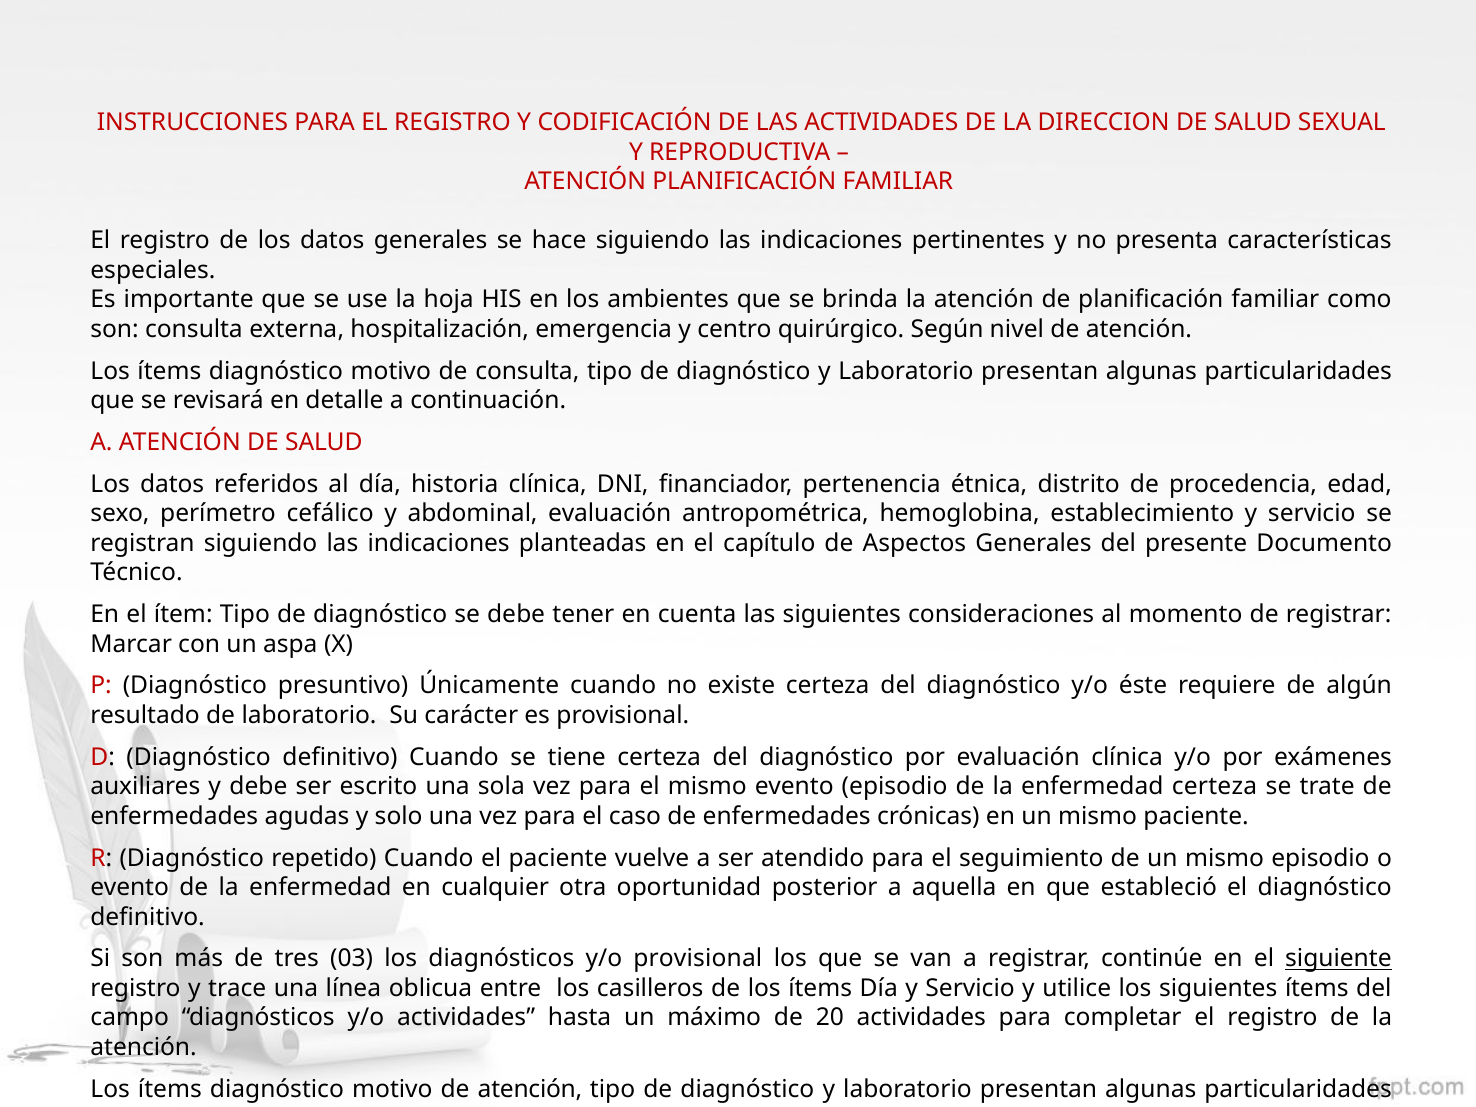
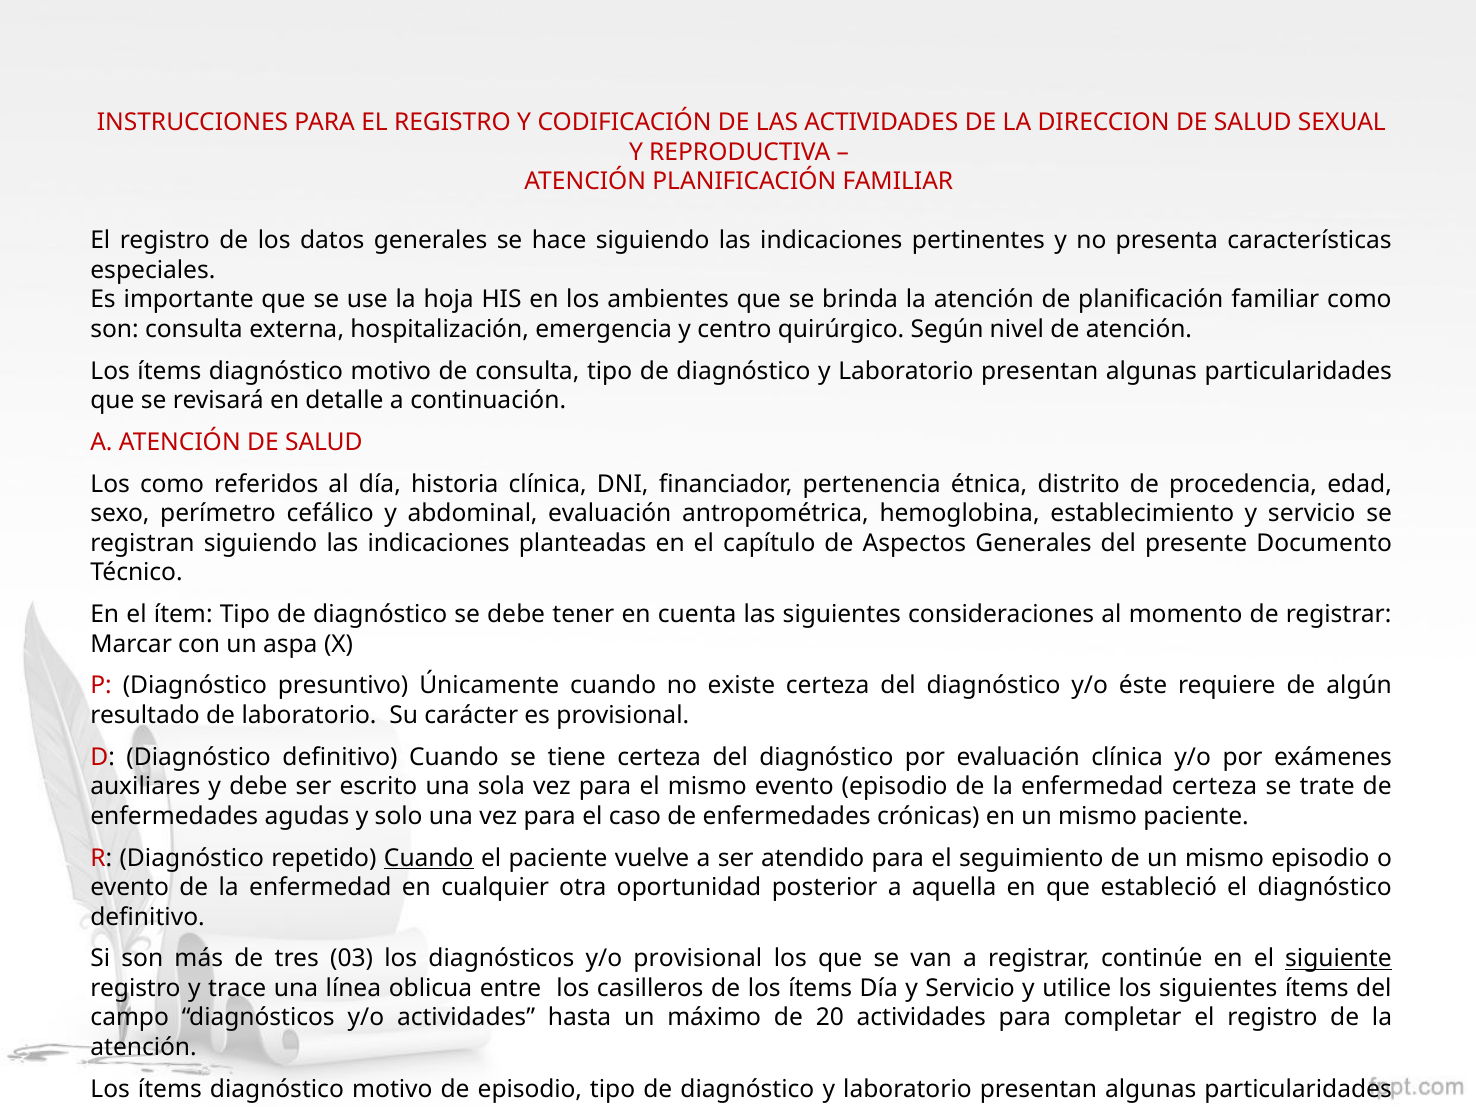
datos at (172, 484): datos -> como
Cuando at (429, 858) underline: none -> present
motivo de atención: atención -> episodio
